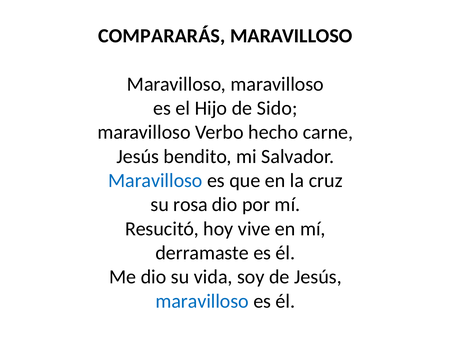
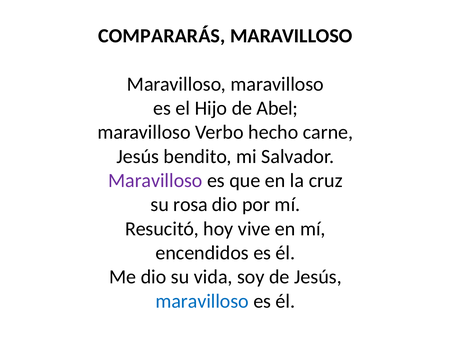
Sido: Sido -> Abel
Maravilloso at (155, 180) colour: blue -> purple
derramaste: derramaste -> encendidos
